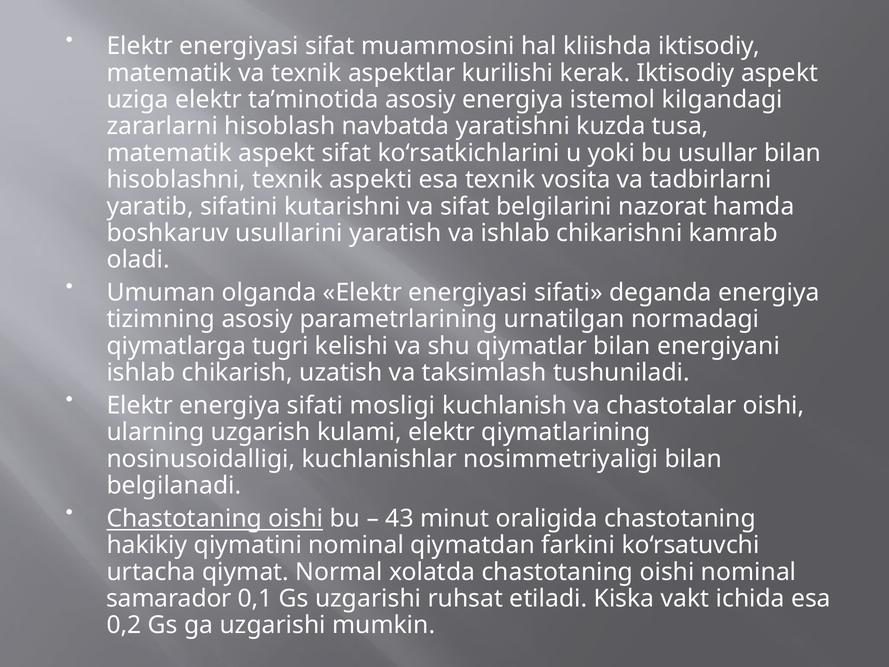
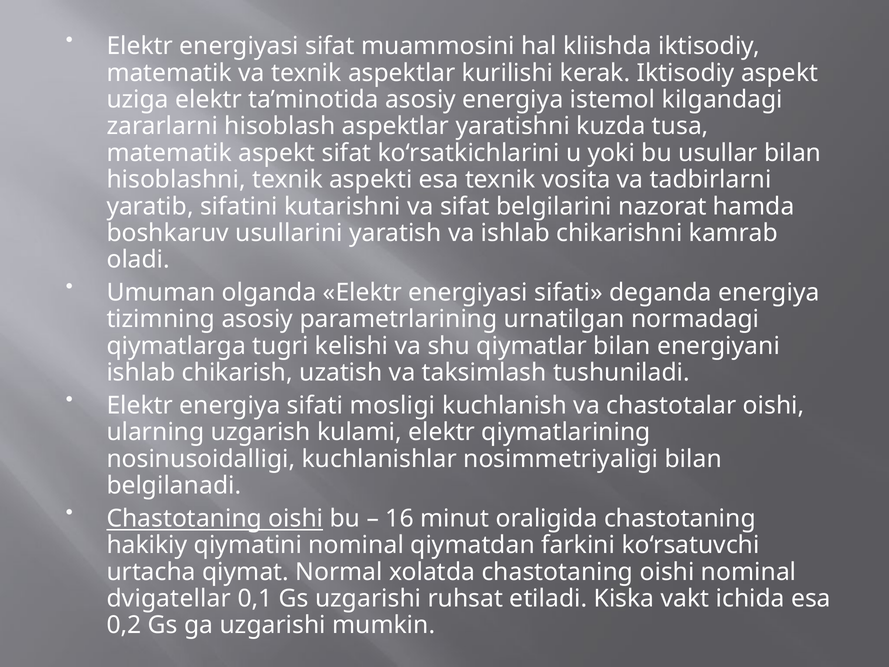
hisoblash navbatda: navbatda -> aspektlar
43: 43 -> 16
samarador: samarador -> dvigatellar
